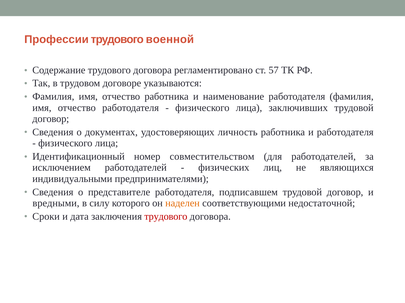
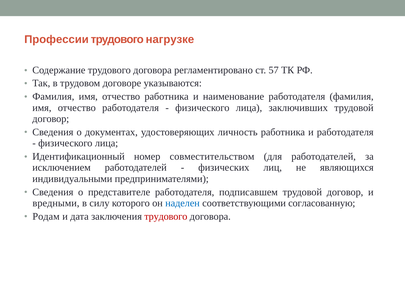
военной: военной -> нагрузке
наделен colour: orange -> blue
недостаточной: недостаточной -> согласованную
Сроки: Сроки -> Родам
